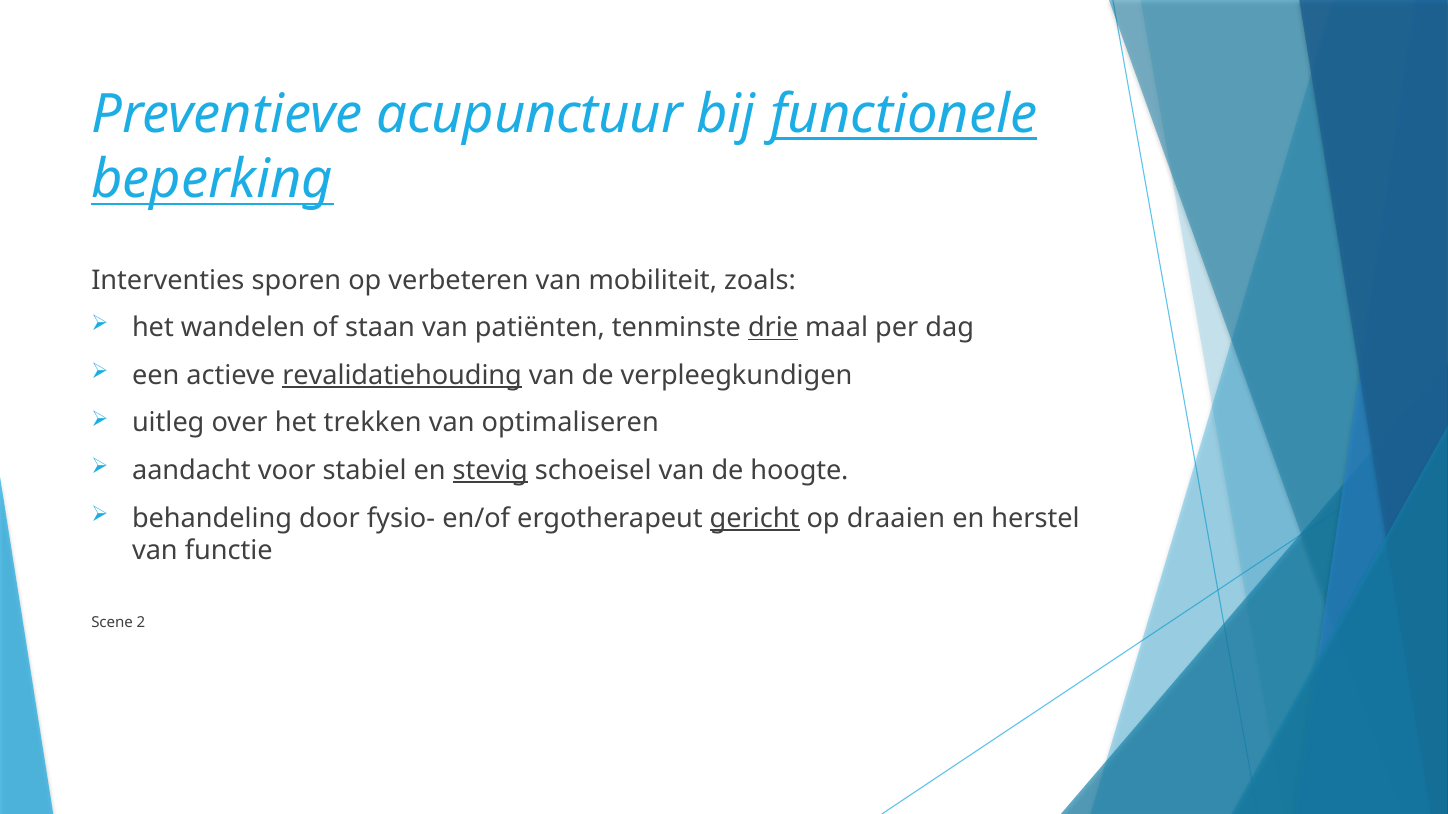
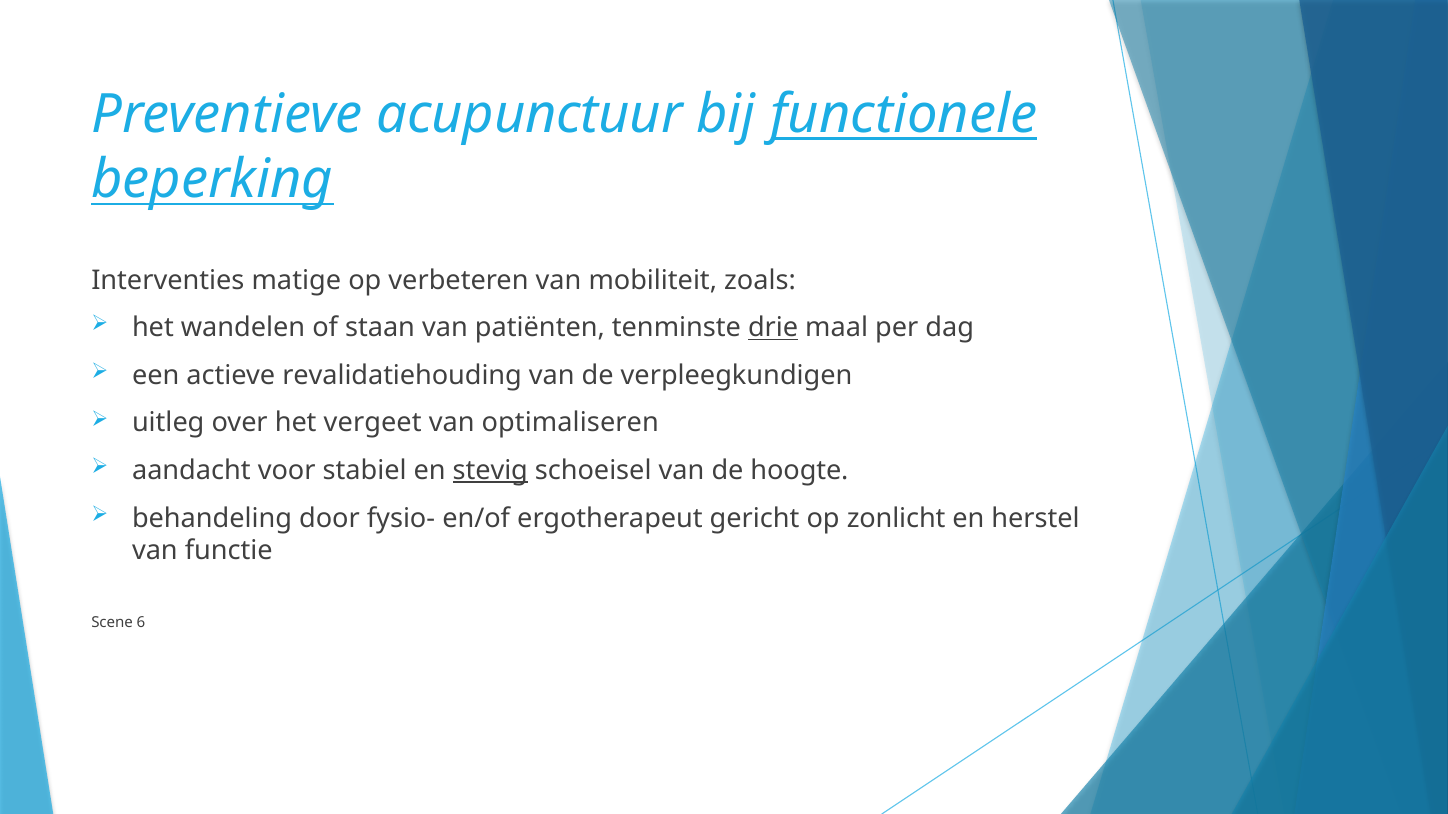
sporen: sporen -> matige
revalidatiehouding underline: present -> none
trekken: trekken -> vergeet
gericht underline: present -> none
draaien: draaien -> zonlicht
2: 2 -> 6
